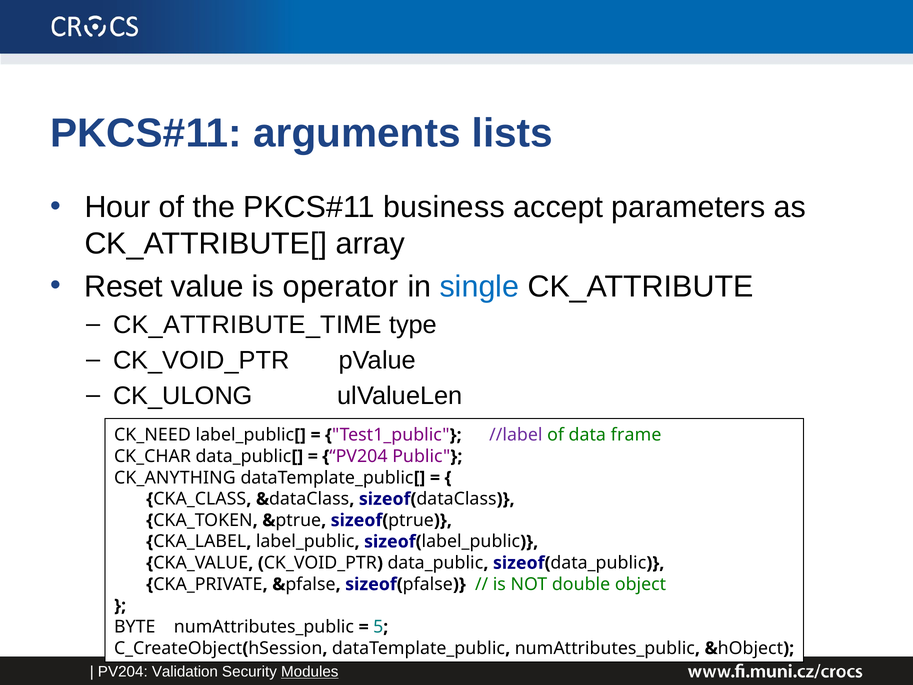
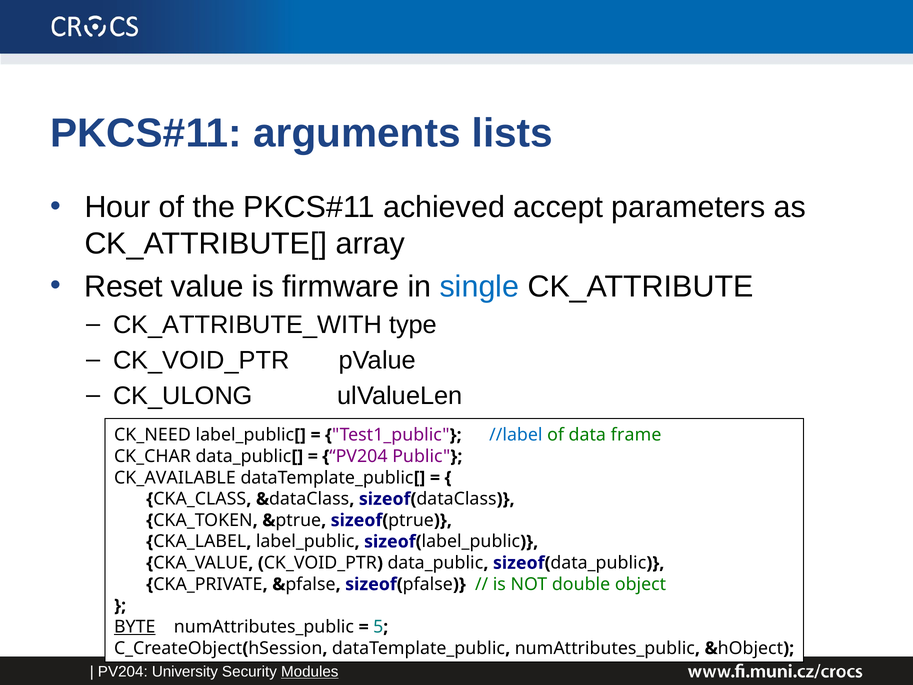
business: business -> achieved
operator: operator -> firmware
CK_ATTRIBUTE_TIME: CK_ATTRIBUTE_TIME -> CK_ATTRIBUTE_WITH
//label colour: purple -> blue
CK_ANYTHING: CK_ANYTHING -> CK_AVAILABLE
BYTE underline: none -> present
Validation: Validation -> University
